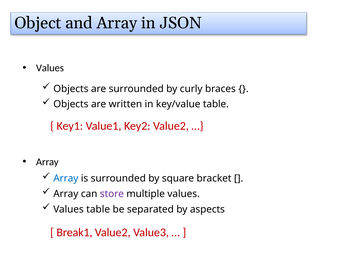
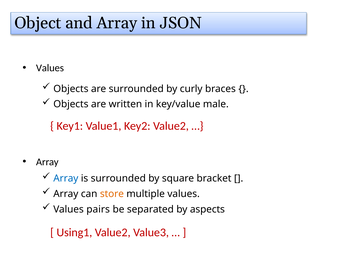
key/value table: table -> male
store colour: purple -> orange
Values table: table -> pairs
Break1: Break1 -> Using1
